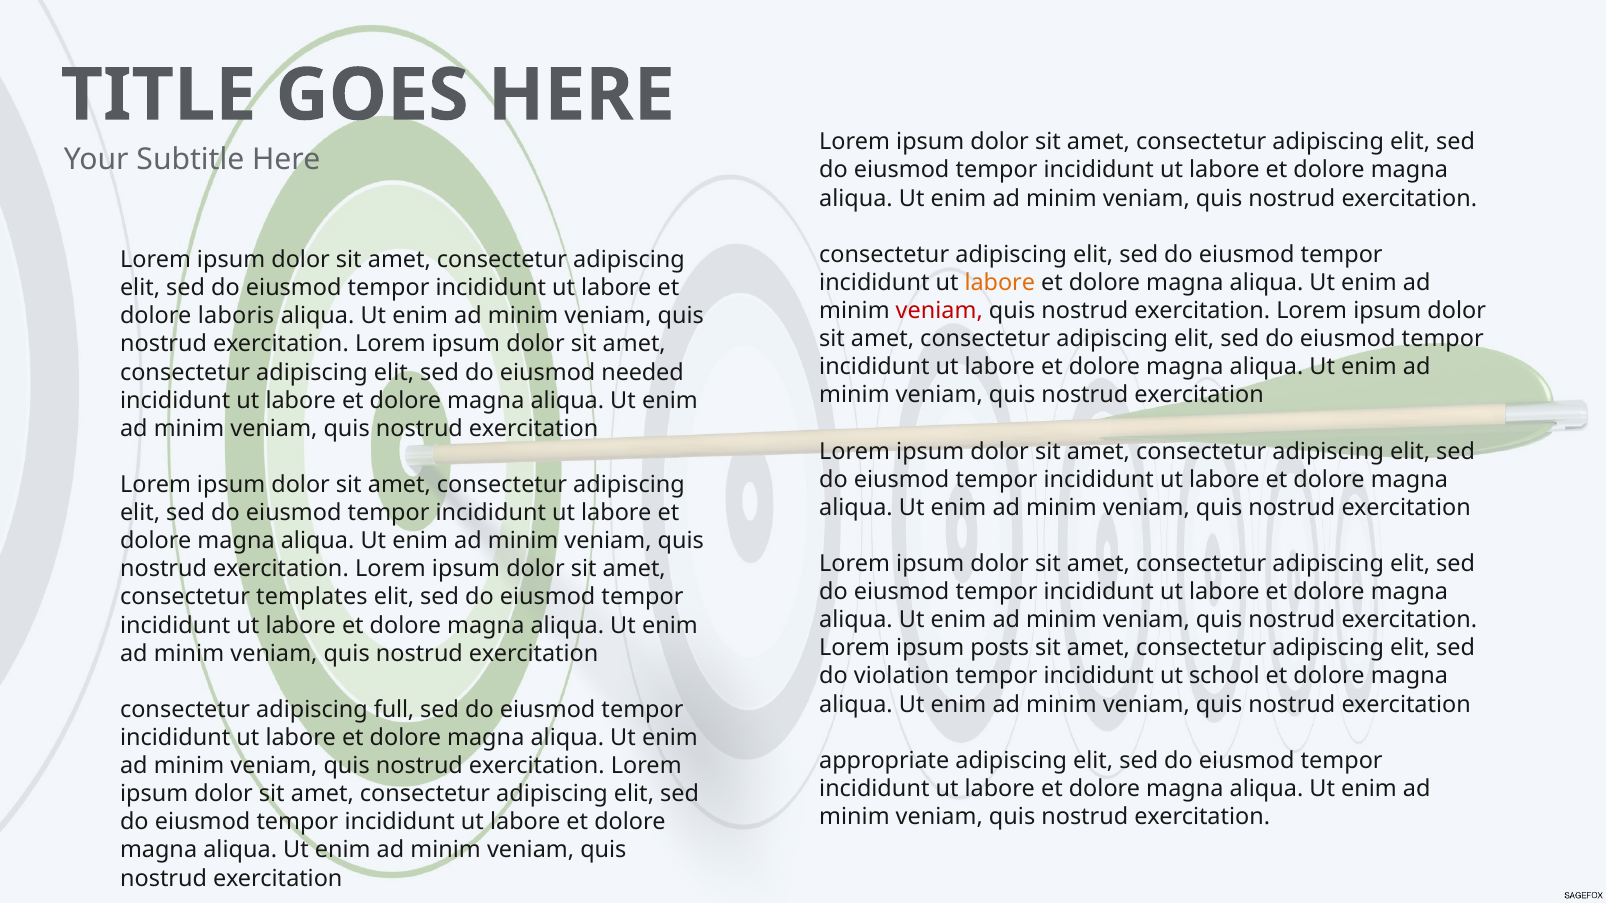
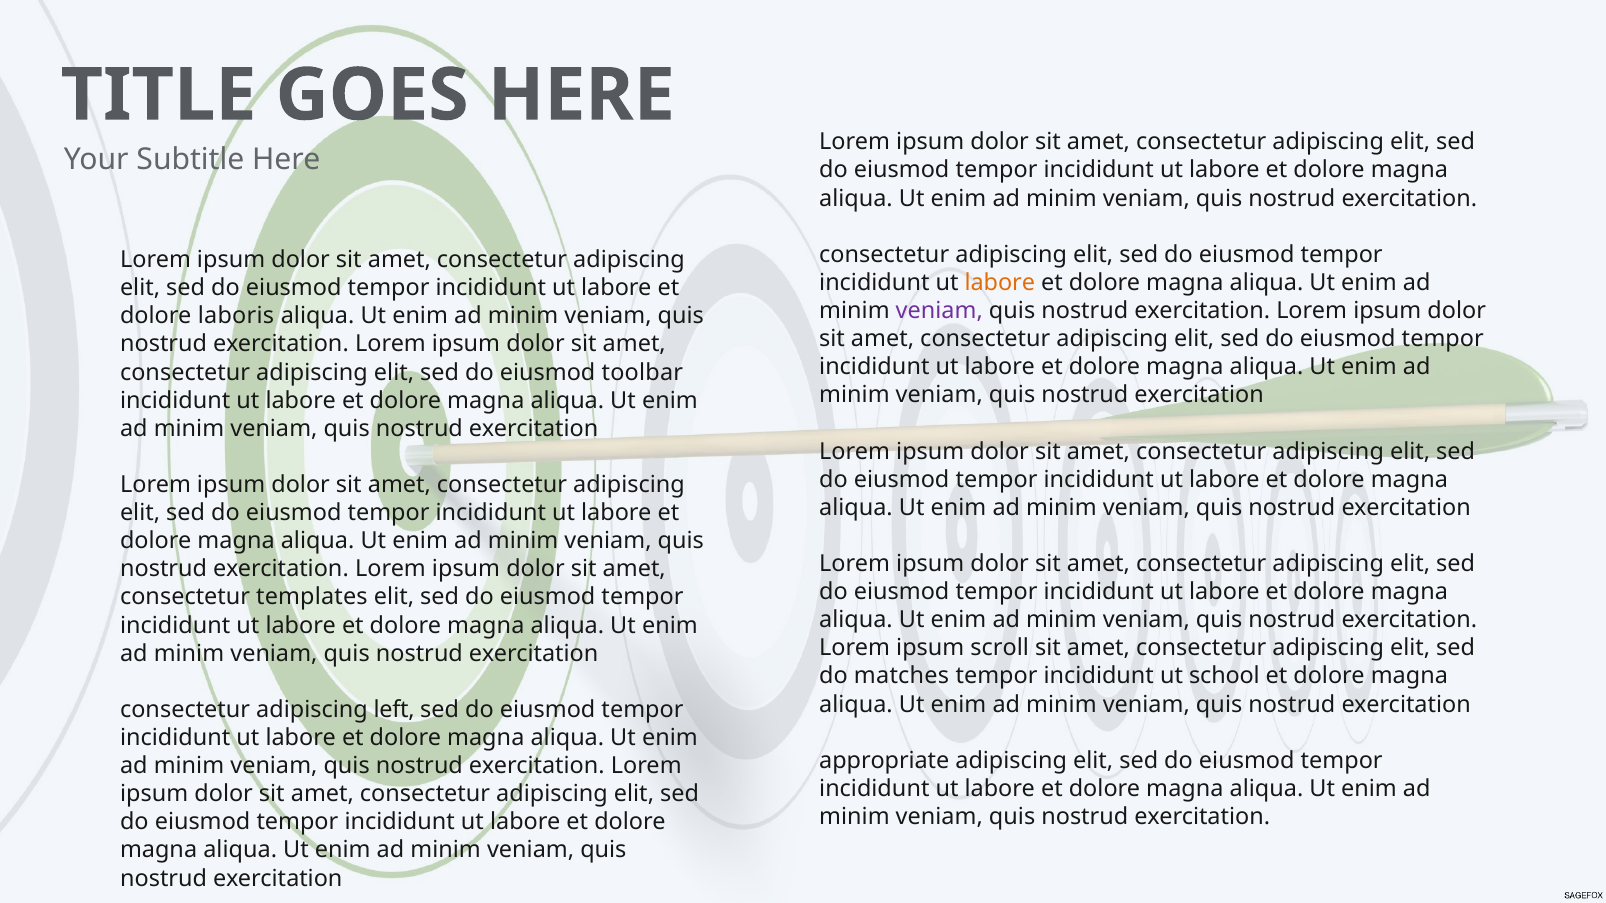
veniam at (939, 311) colour: red -> purple
needed: needed -> toolbar
posts: posts -> scroll
violation: violation -> matches
full: full -> left
